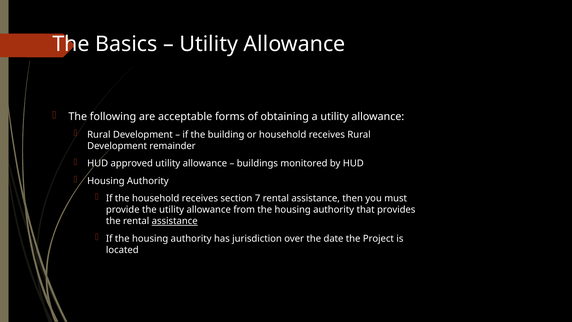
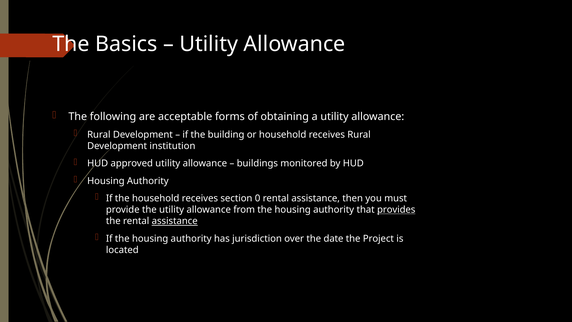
remainder: remainder -> institution
7: 7 -> 0
provides underline: none -> present
